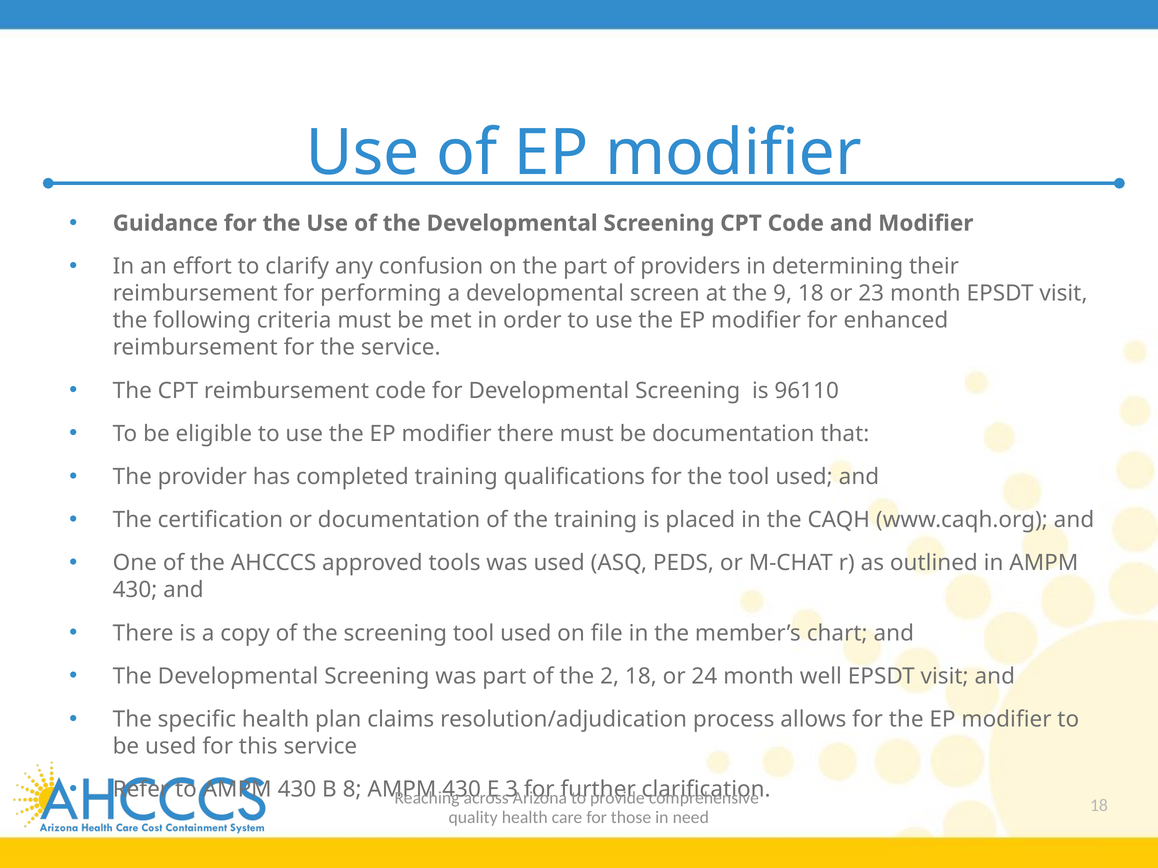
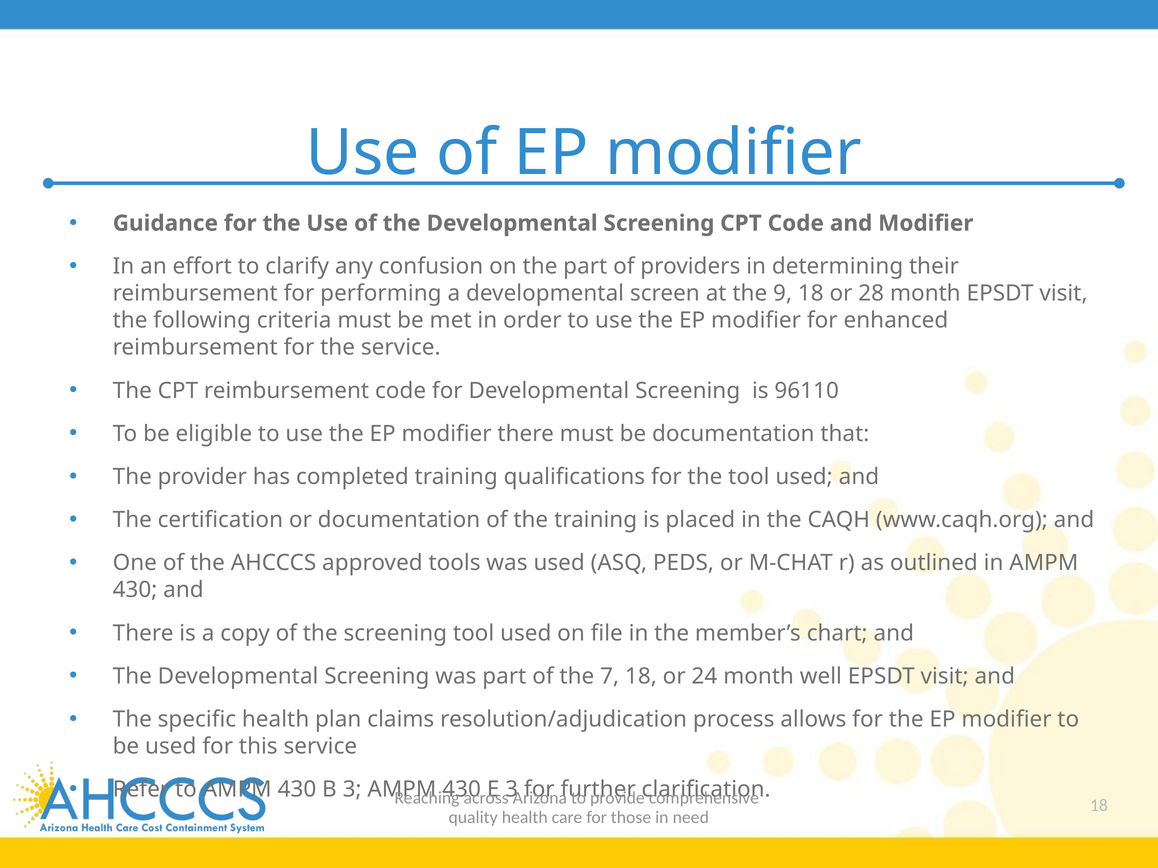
23: 23 -> 28
2: 2 -> 7
B 8: 8 -> 3
